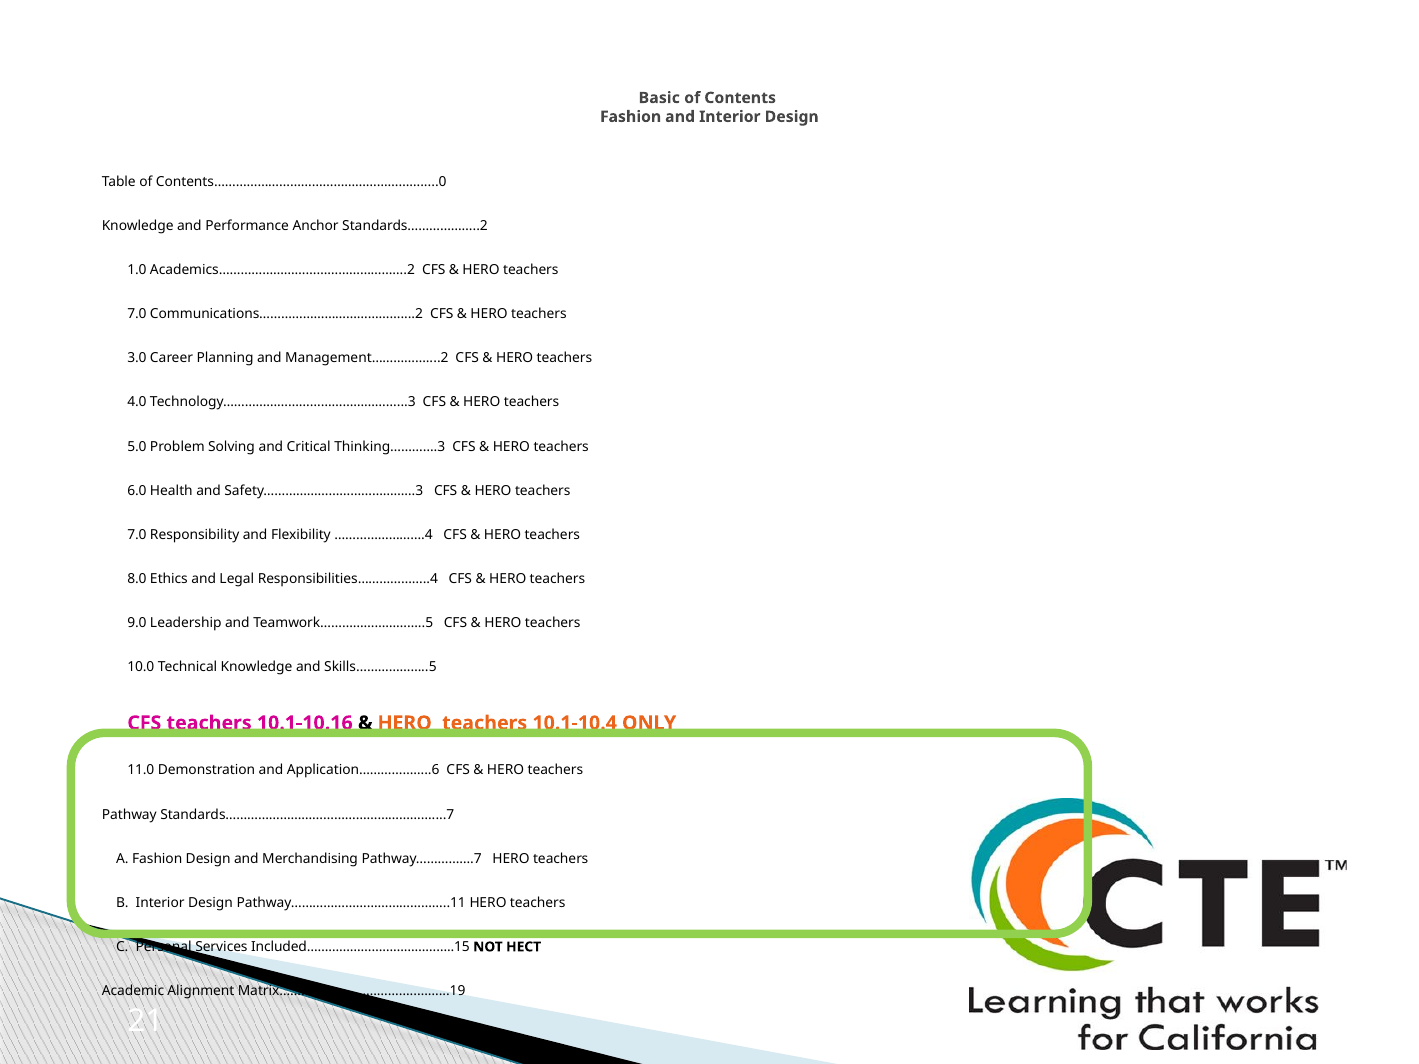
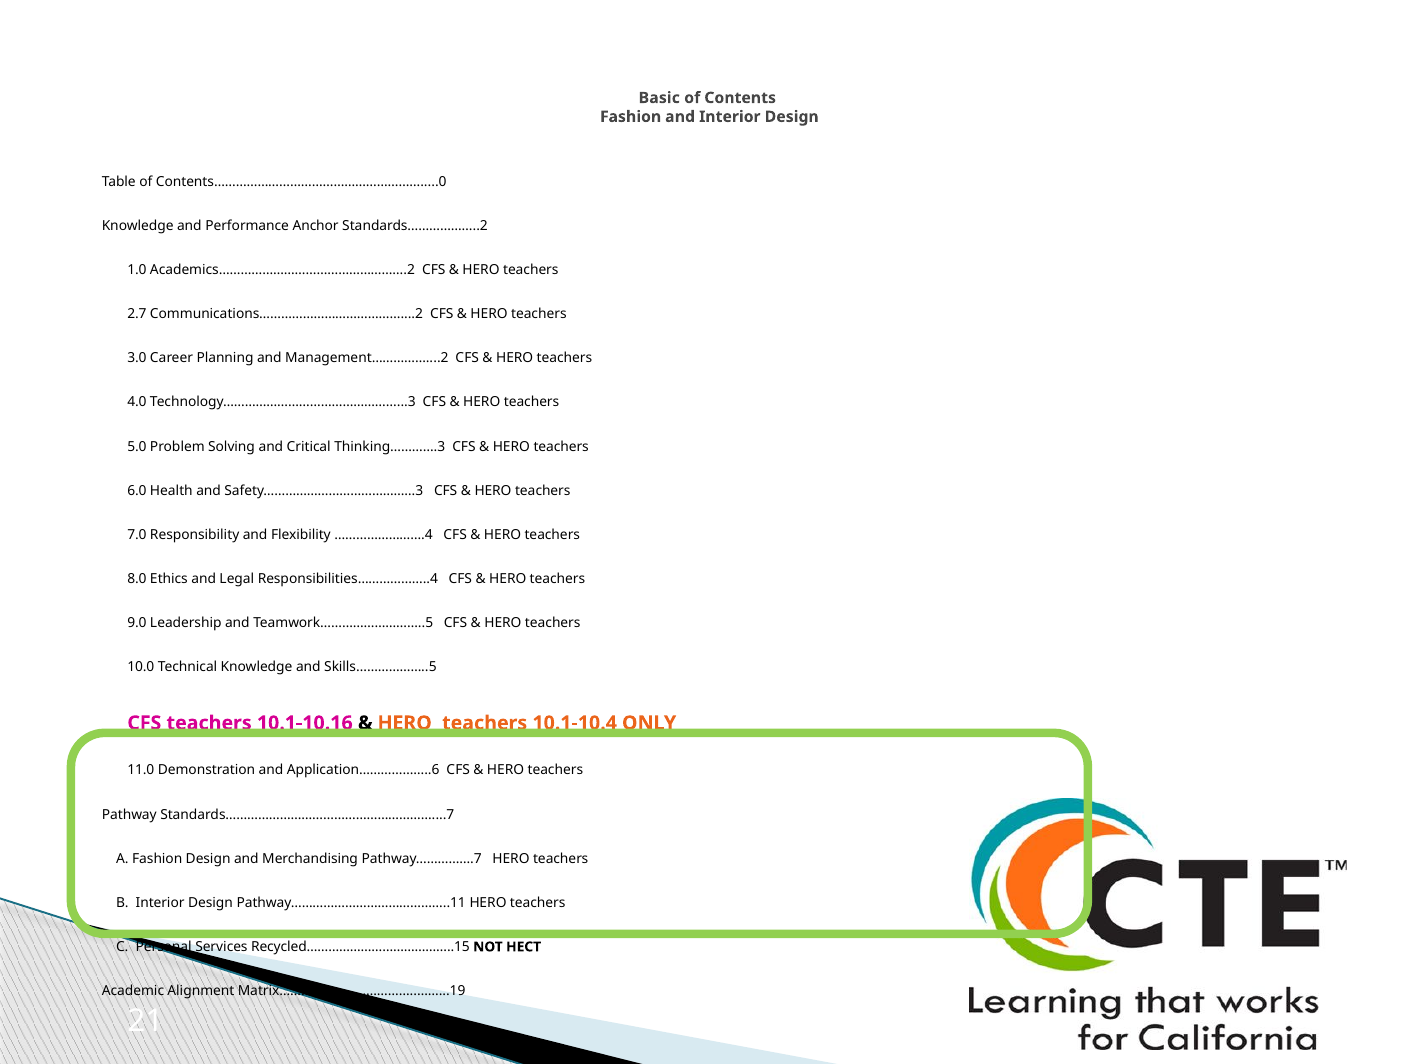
7.0 at (137, 314): 7.0 -> 2.7
Included…………………………………..15: Included…………………………………..15 -> Recycled…………………………………..15
